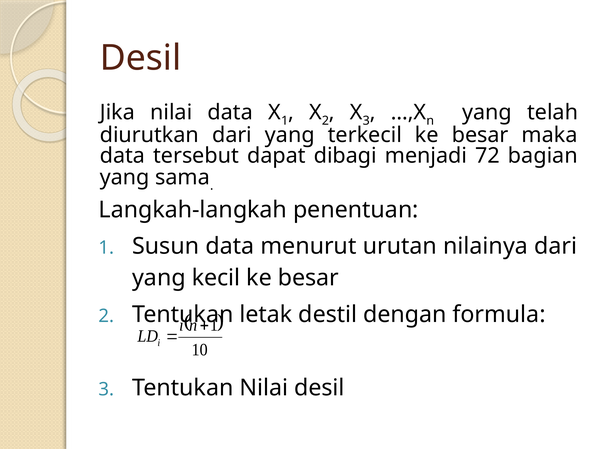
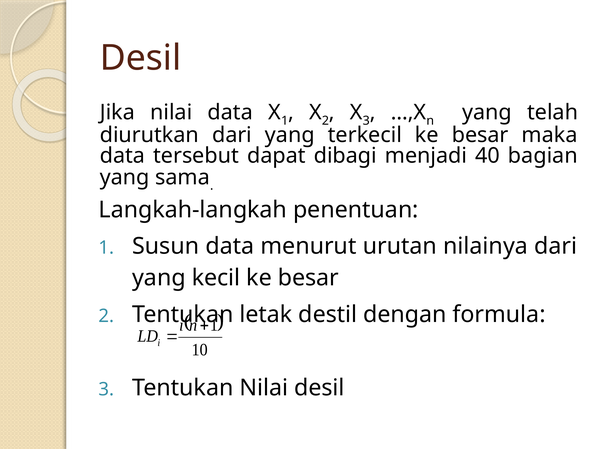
72: 72 -> 40
